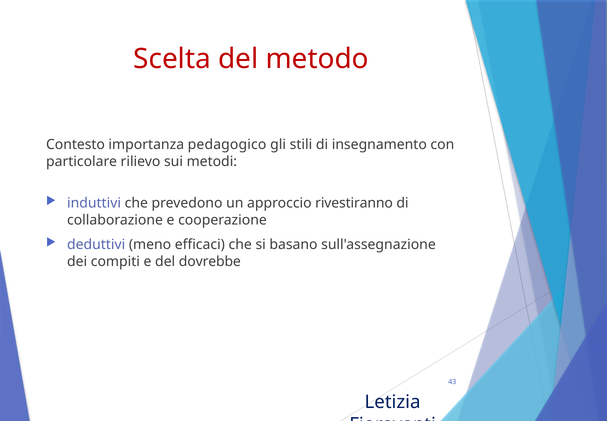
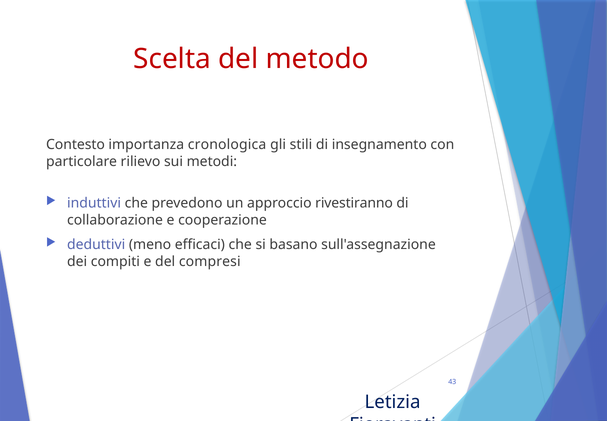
pedagogico: pedagogico -> cronologica
dovrebbe: dovrebbe -> compresi
